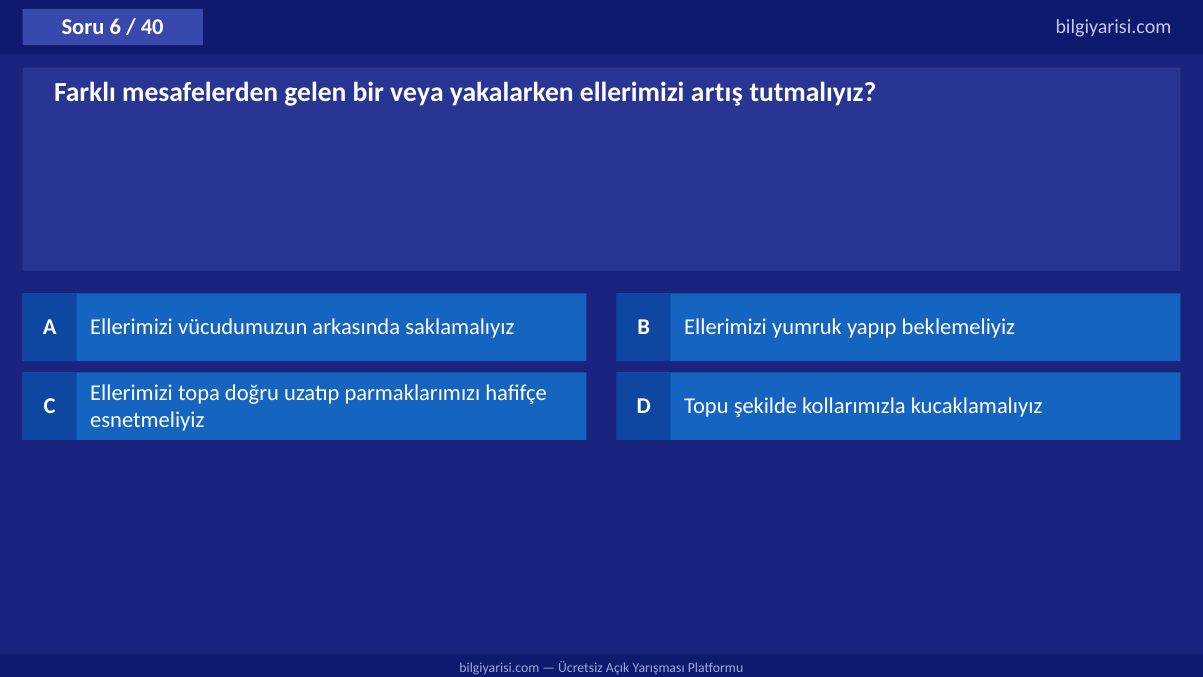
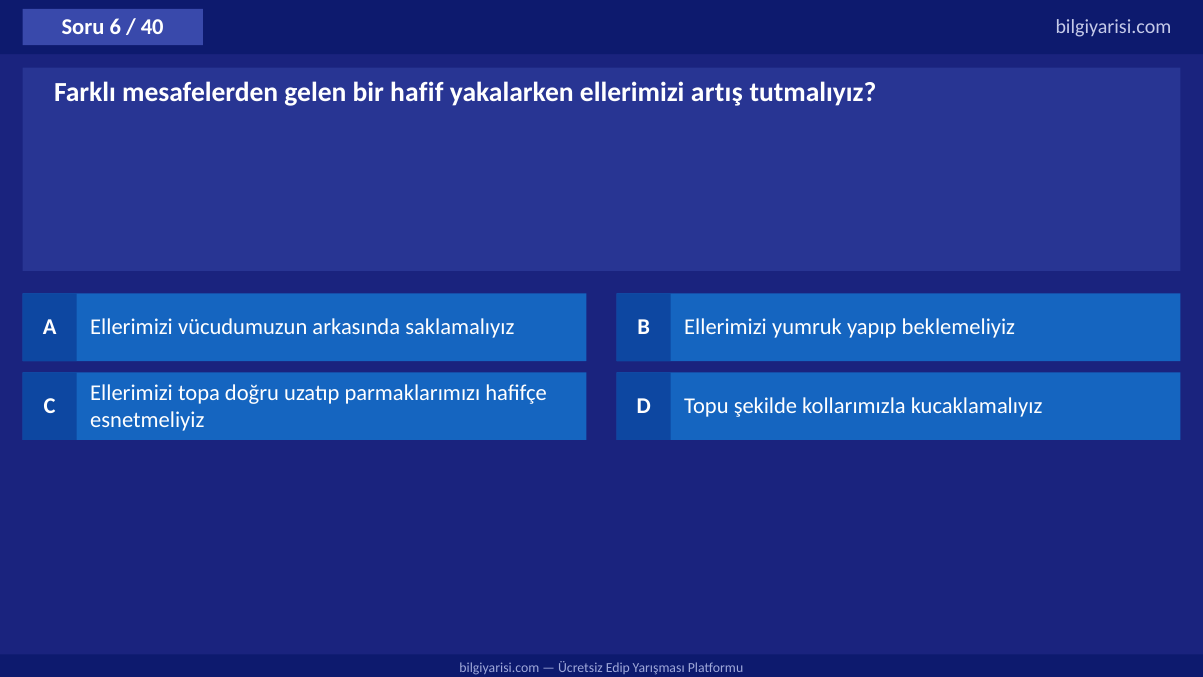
veya: veya -> hafif
Açık: Açık -> Edip
